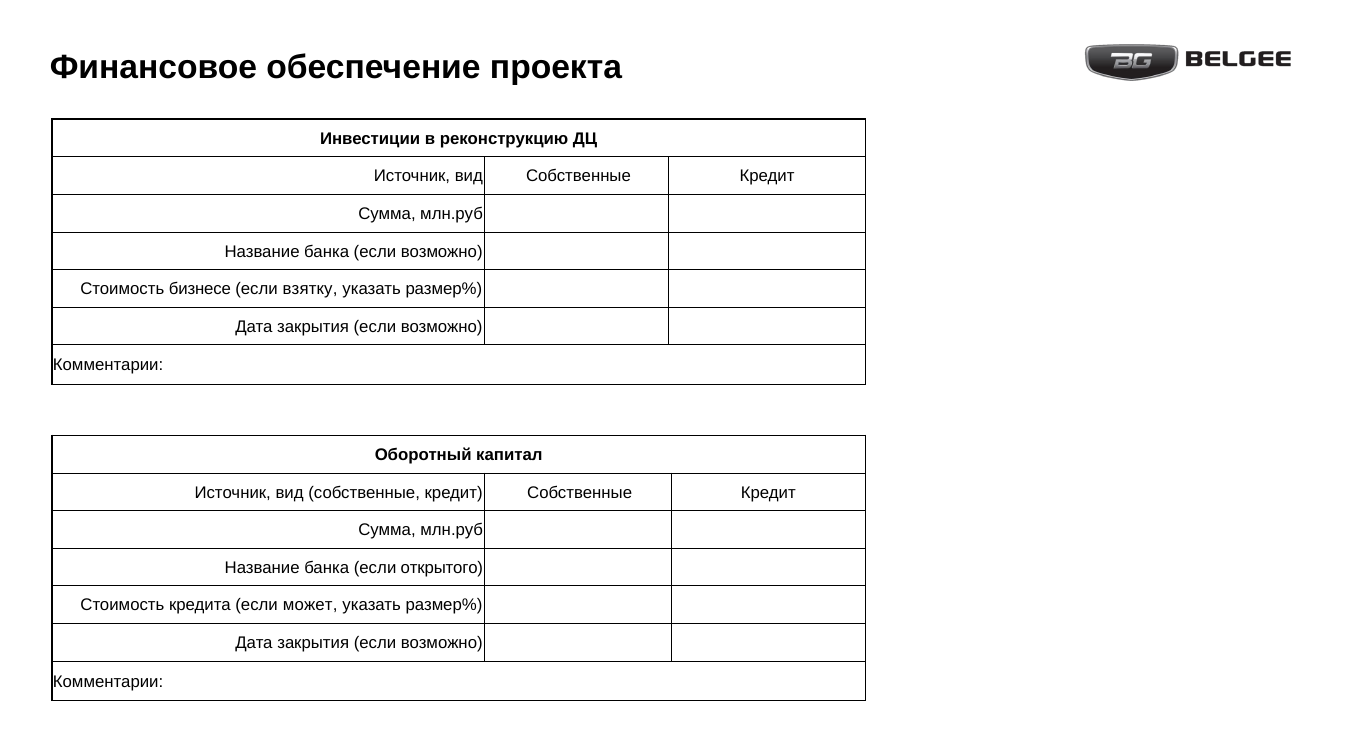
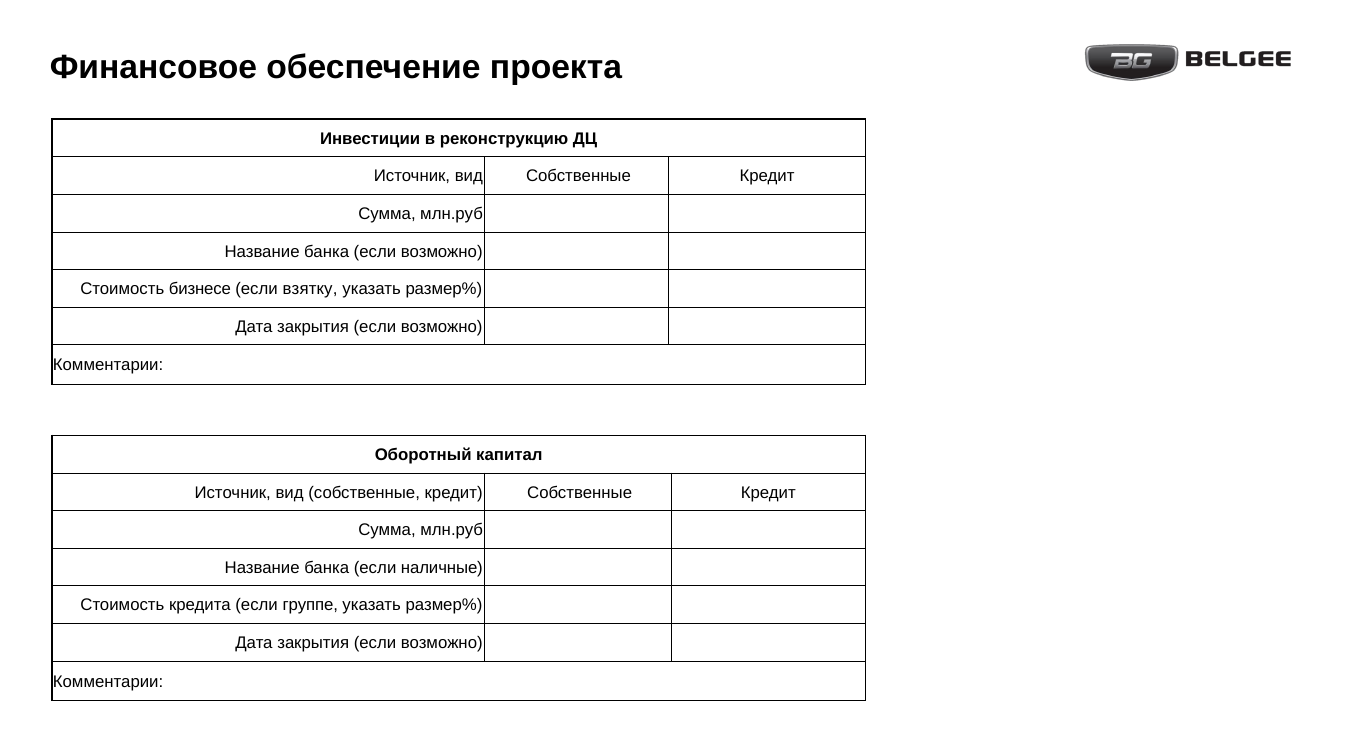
открытого: открытого -> наличные
может: может -> группе
